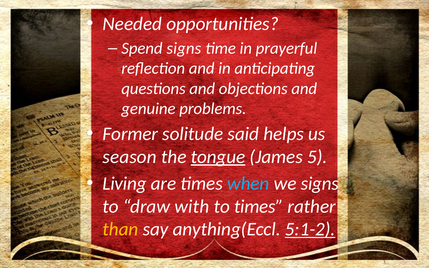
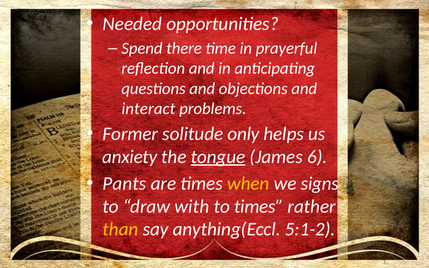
Spend signs: signs -> there
genuine: genuine -> interact
said: said -> only
season: season -> anxiety
5: 5 -> 6
Living: Living -> Pants
when colour: light blue -> yellow
5:1-2 underline: present -> none
